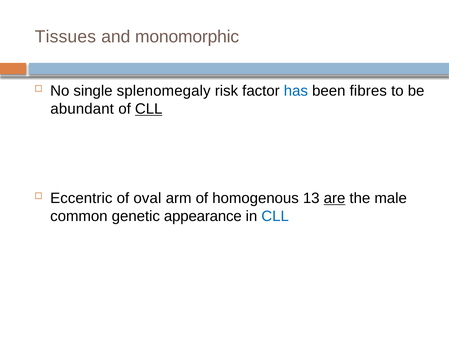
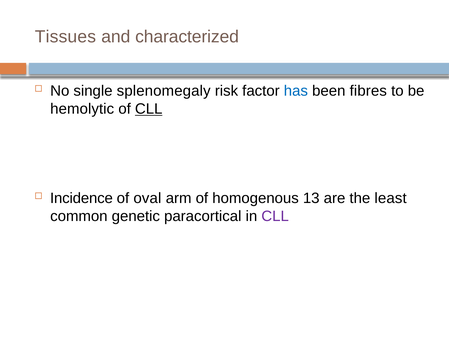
monomorphic: monomorphic -> characterized
abundant: abundant -> hemolytic
Eccentric: Eccentric -> Incidence
are underline: present -> none
male: male -> least
appearance: appearance -> paracortical
CLL at (275, 216) colour: blue -> purple
